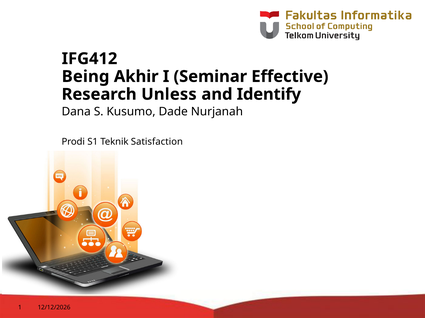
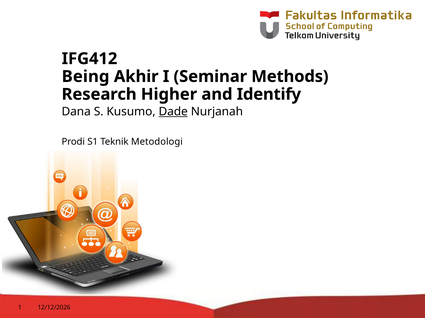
Effective: Effective -> Methods
Unless: Unless -> Higher
Dade underline: none -> present
Satisfaction: Satisfaction -> Metodologi
